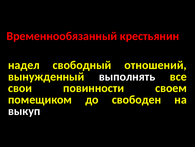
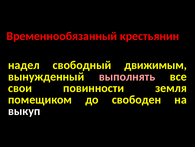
отношений: отношений -> движимым
выполнять colour: white -> pink
своем: своем -> земля
